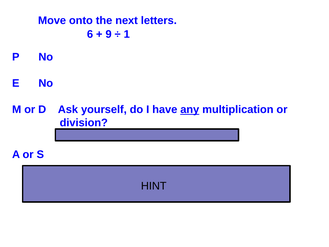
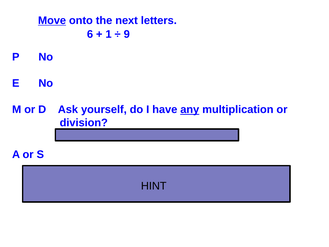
Move underline: none -> present
9: 9 -> 1
1: 1 -> 9
